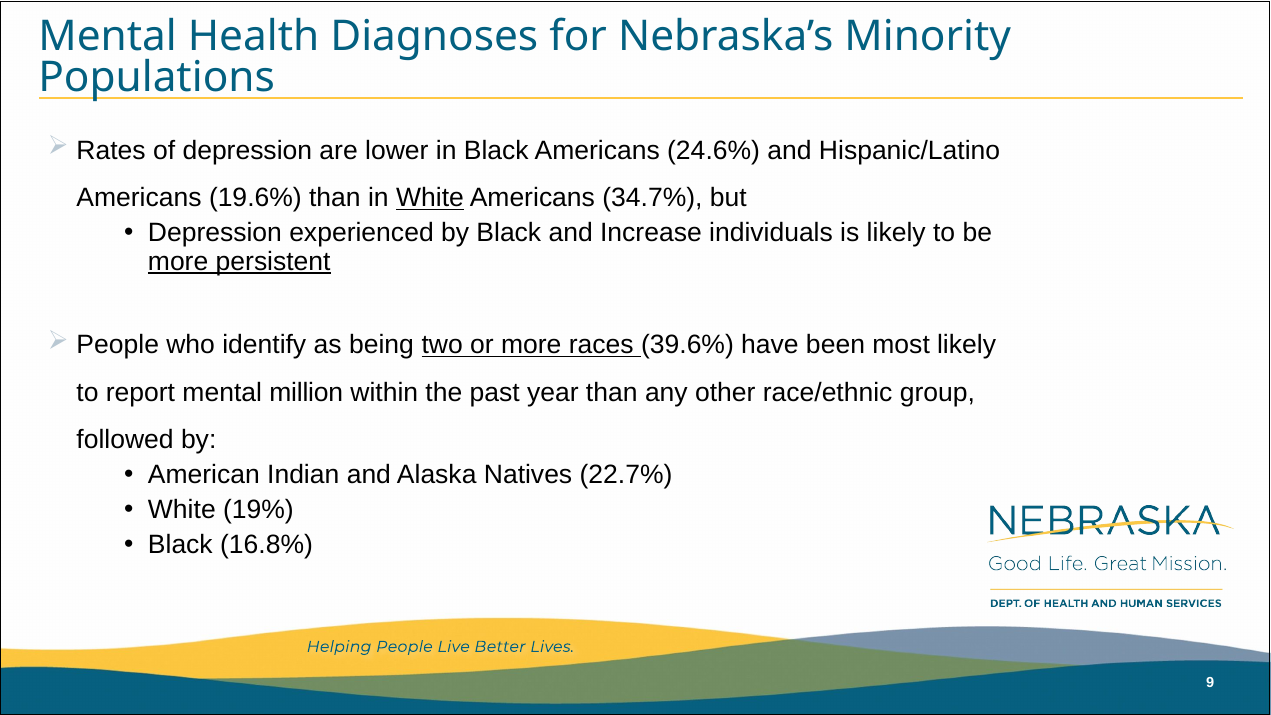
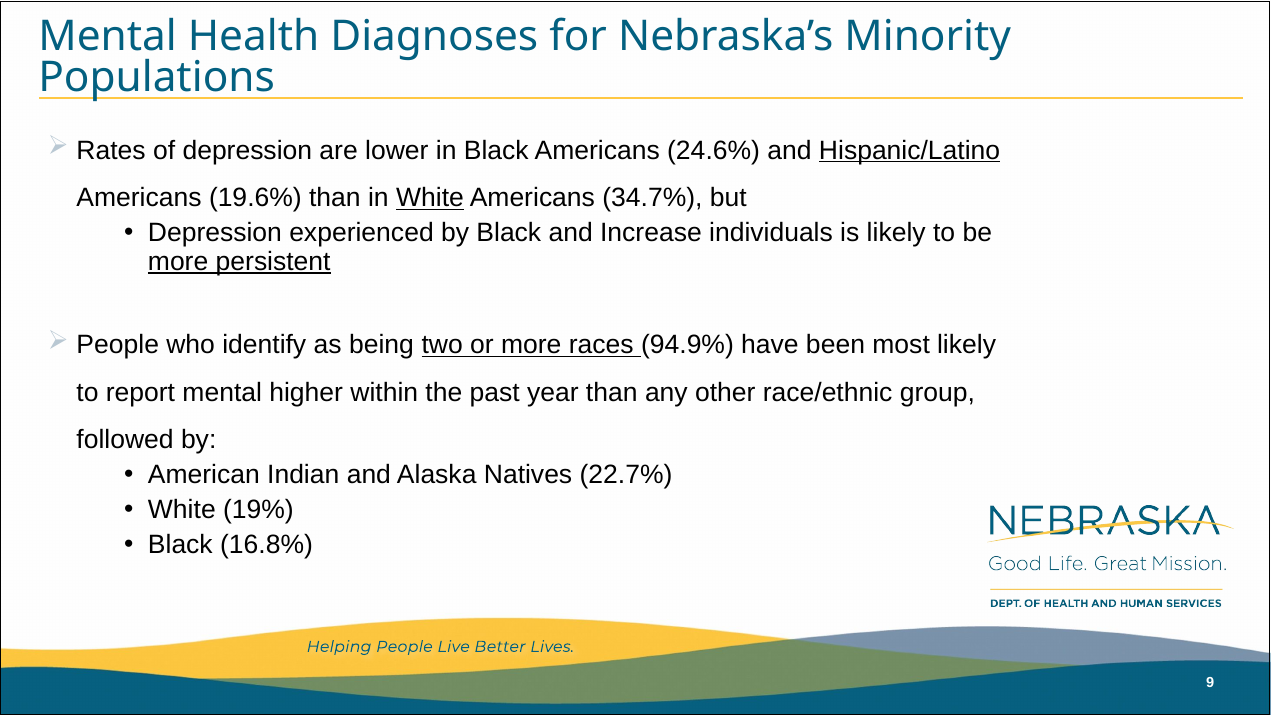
Hispanic/Latino underline: none -> present
39.6%: 39.6% -> 94.9%
million: million -> higher
